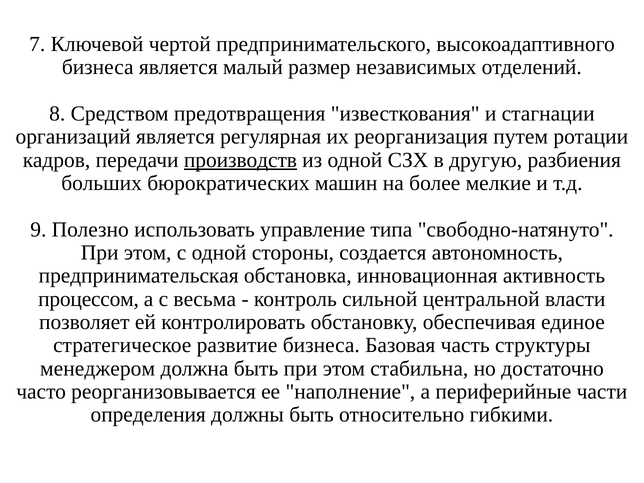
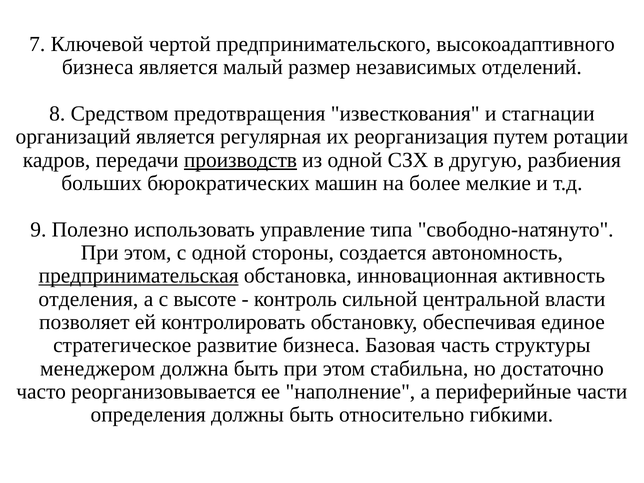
предпринимательская underline: none -> present
процессом: процессом -> отделения
весьма: весьма -> высоте
